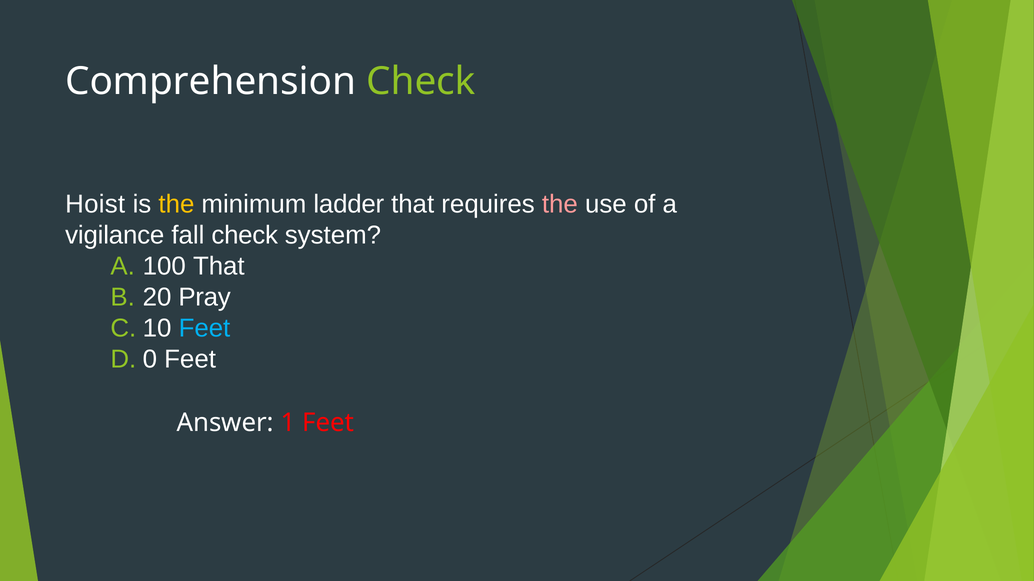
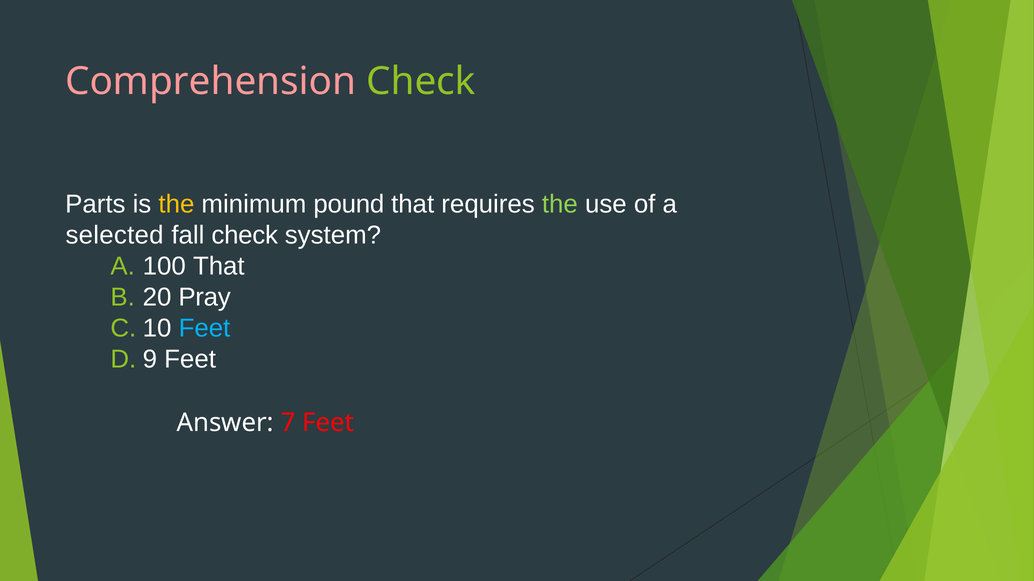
Comprehension colour: white -> pink
Hoist: Hoist -> Parts
ladder: ladder -> pound
the at (560, 204) colour: pink -> light green
vigilance: vigilance -> selected
0: 0 -> 9
1: 1 -> 7
